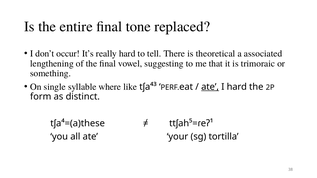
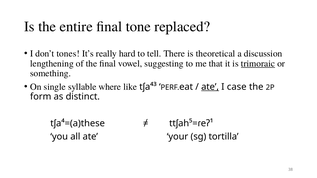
occur: occur -> tones
associated: associated -> discussion
trimoraic underline: none -> present
I hard: hard -> case
